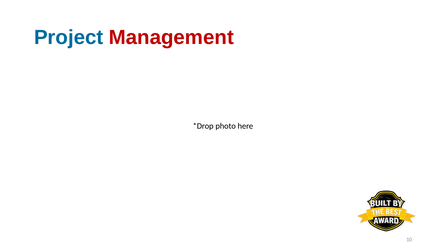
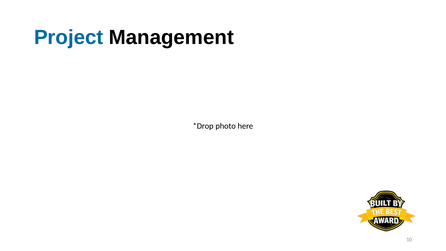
Management colour: red -> black
